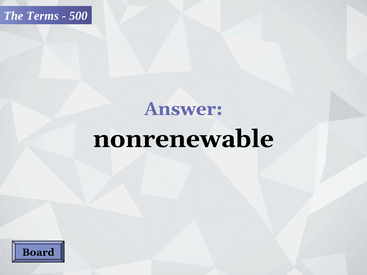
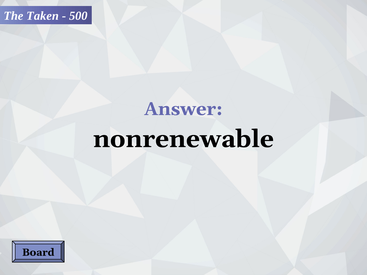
Terms: Terms -> Taken
